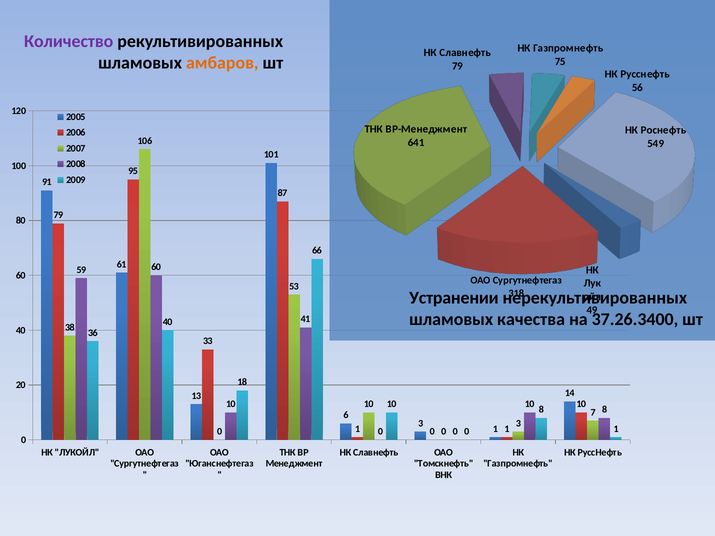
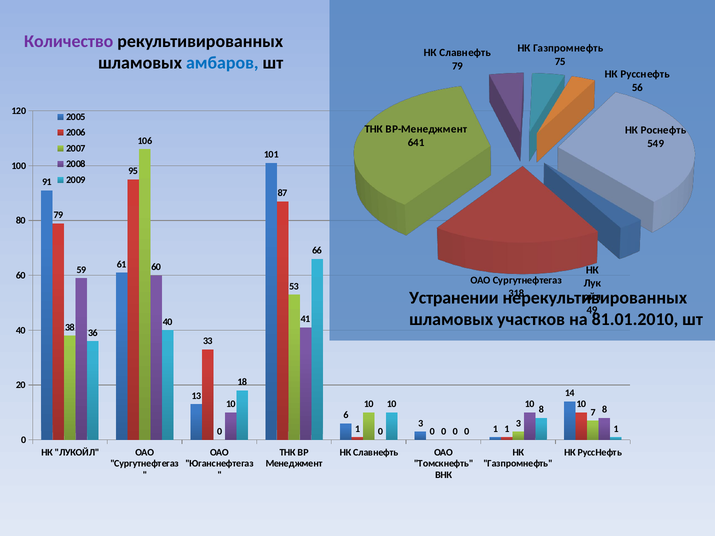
амбаров colour: orange -> blue
качества: качества -> участков
37.26.3400: 37.26.3400 -> 81.01.2010
